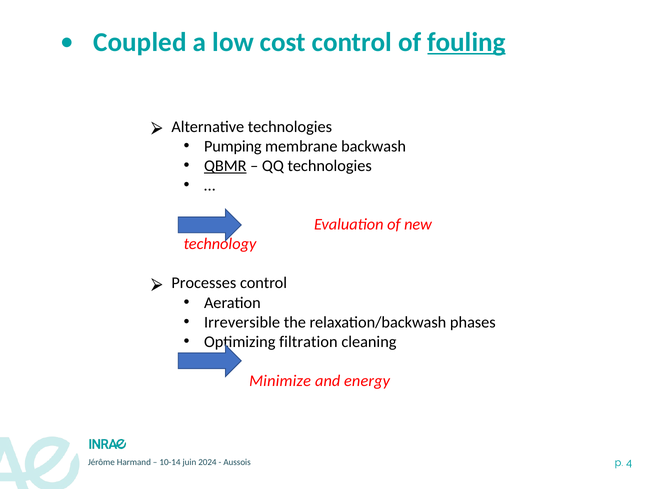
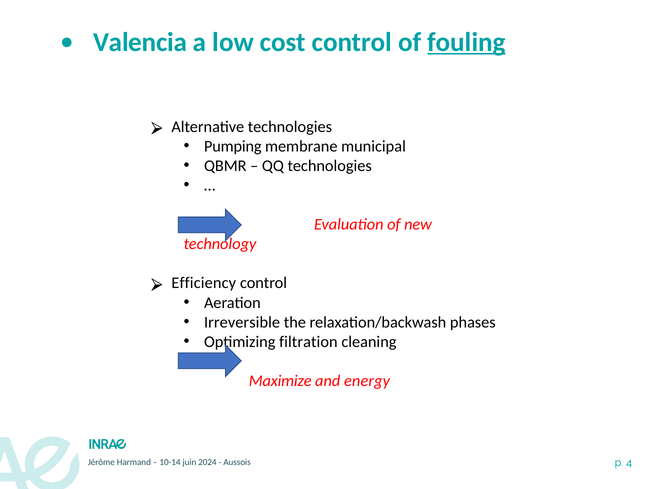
Coupled: Coupled -> Valencia
backwash: backwash -> municipal
QBMR underline: present -> none
Processes: Processes -> Efficiency
Minimize: Minimize -> Maximize
